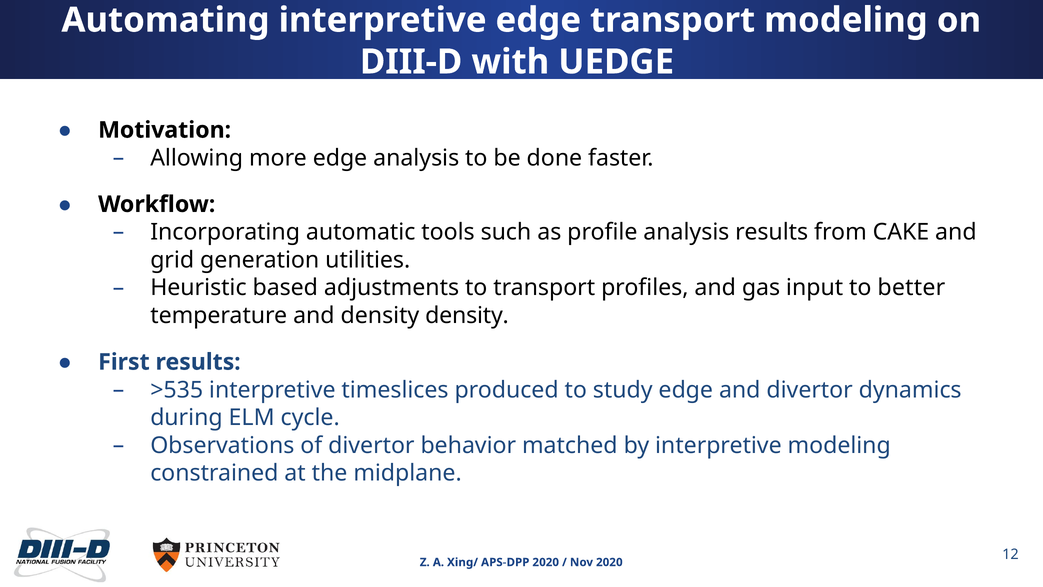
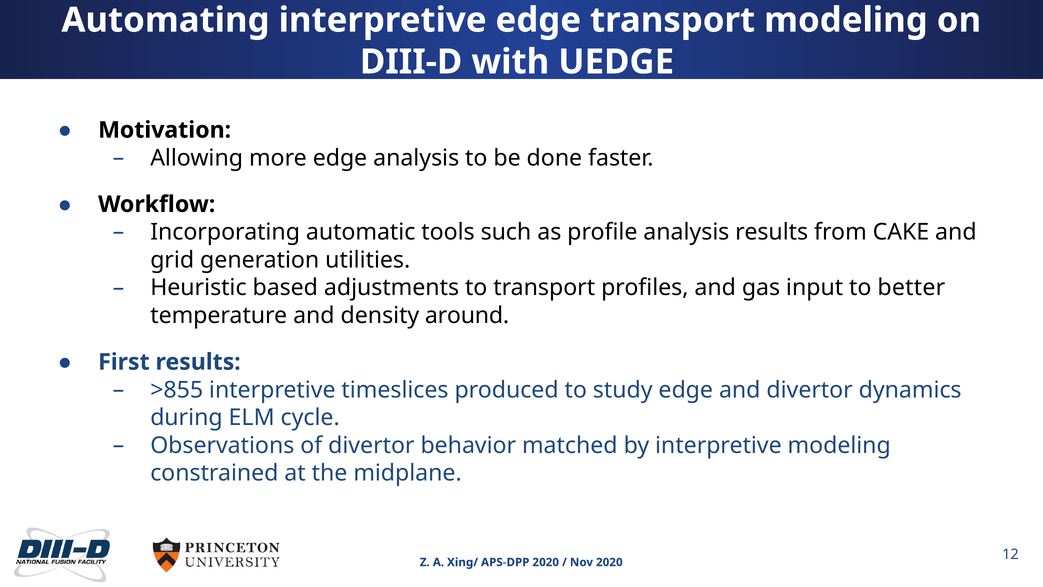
density density: density -> around
>535: >535 -> >855
